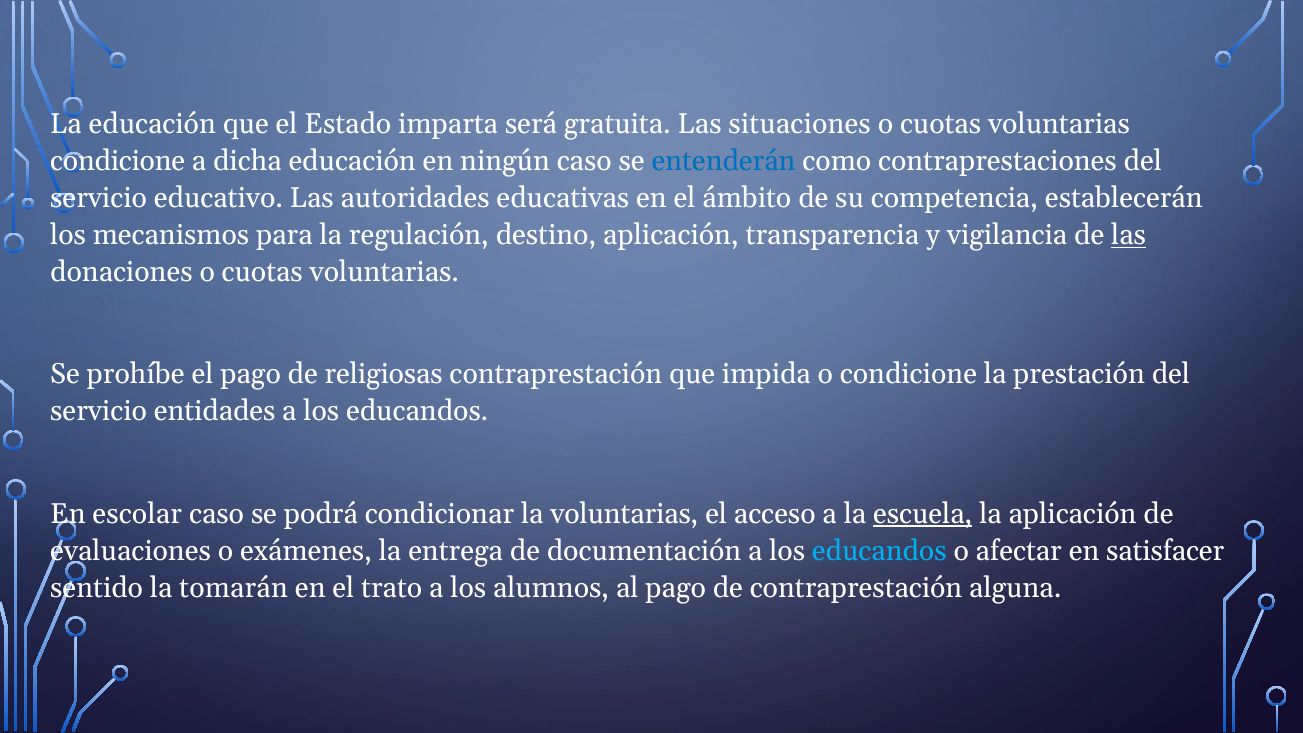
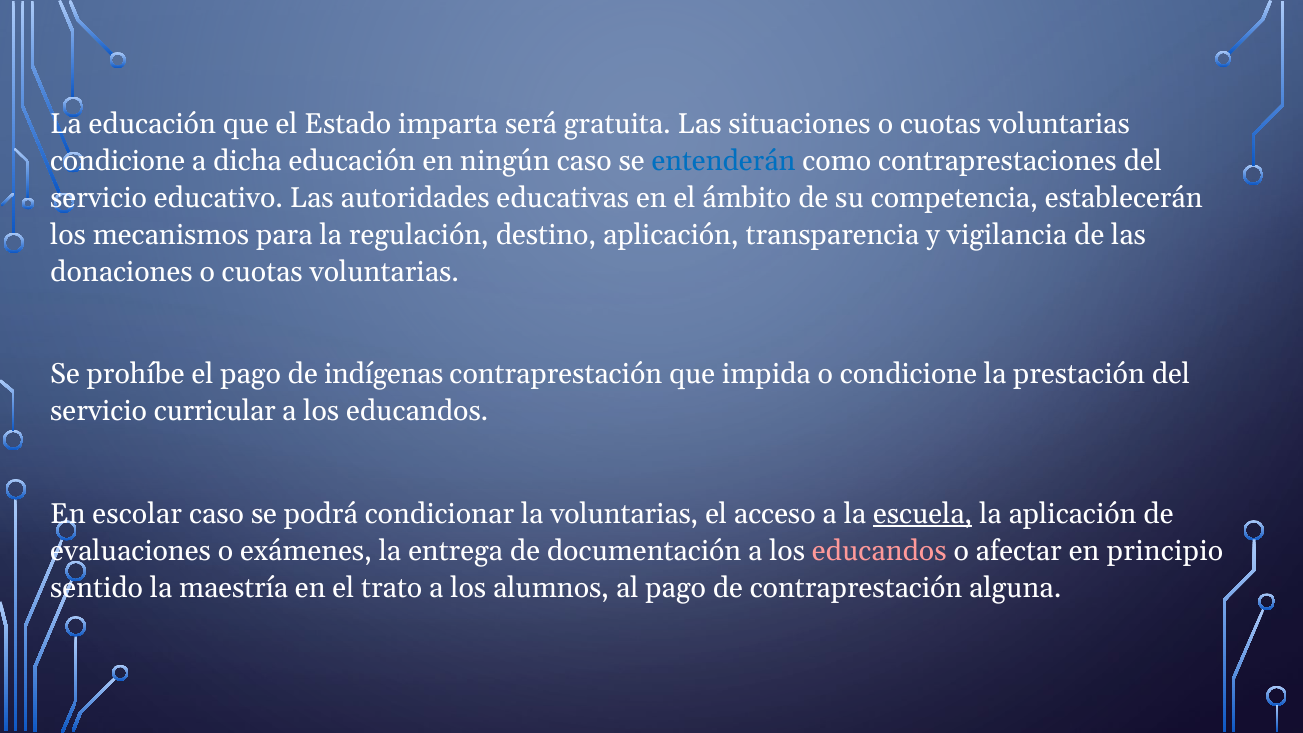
las at (1129, 235) underline: present -> none
religiosas: religiosas -> indígenas
entidades: entidades -> curricular
educandos at (879, 551) colour: light blue -> pink
satisfacer: satisfacer -> principio
tomarán: tomarán -> maestría
